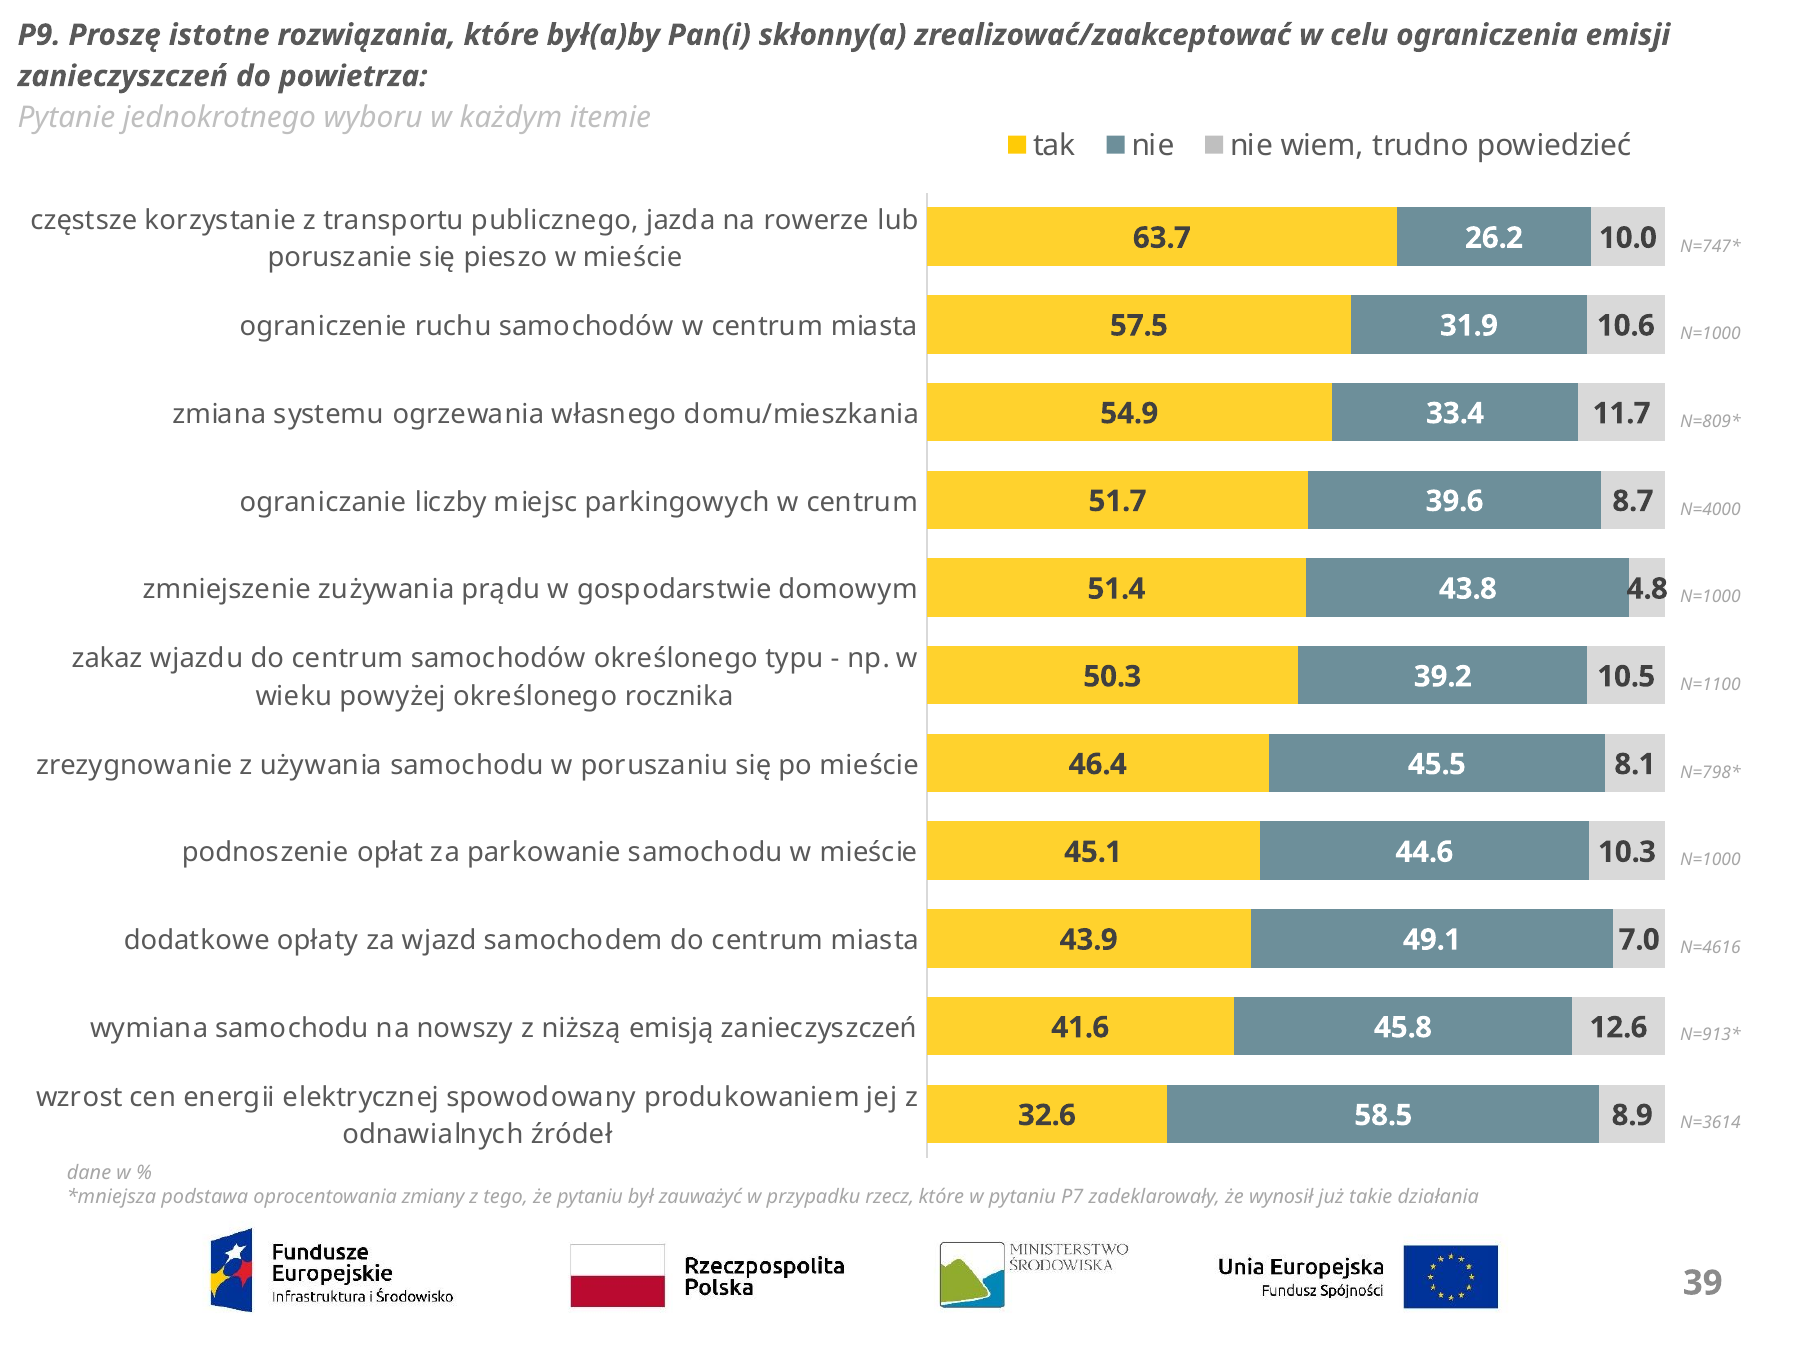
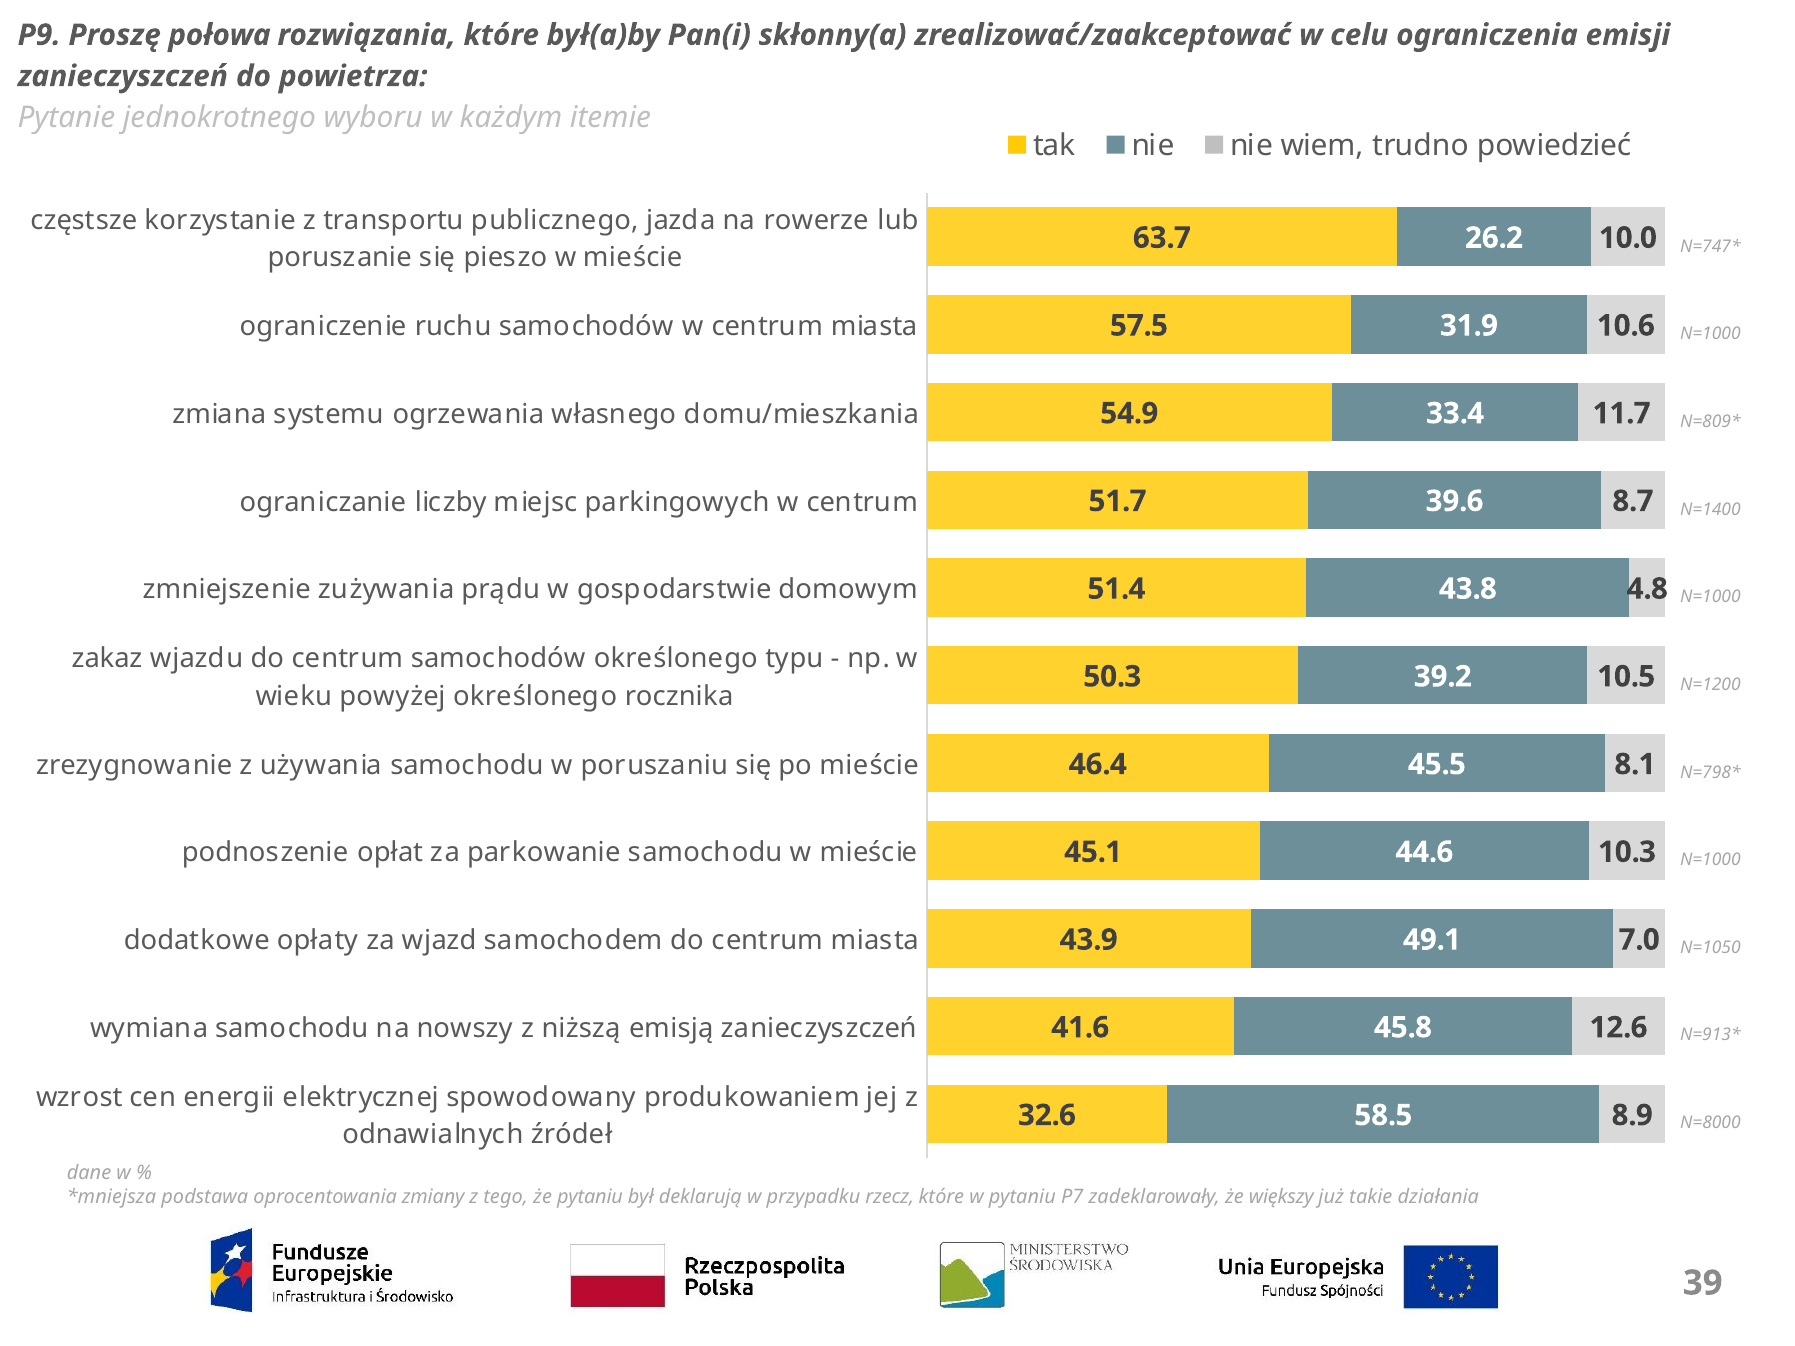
istotne: istotne -> połowa
N=4000: N=4000 -> N=1400
N=1100: N=1100 -> N=1200
N=4616: N=4616 -> N=1050
N=3614: N=3614 -> N=8000
zauważyć: zauważyć -> deklarują
wynosił: wynosił -> większy
